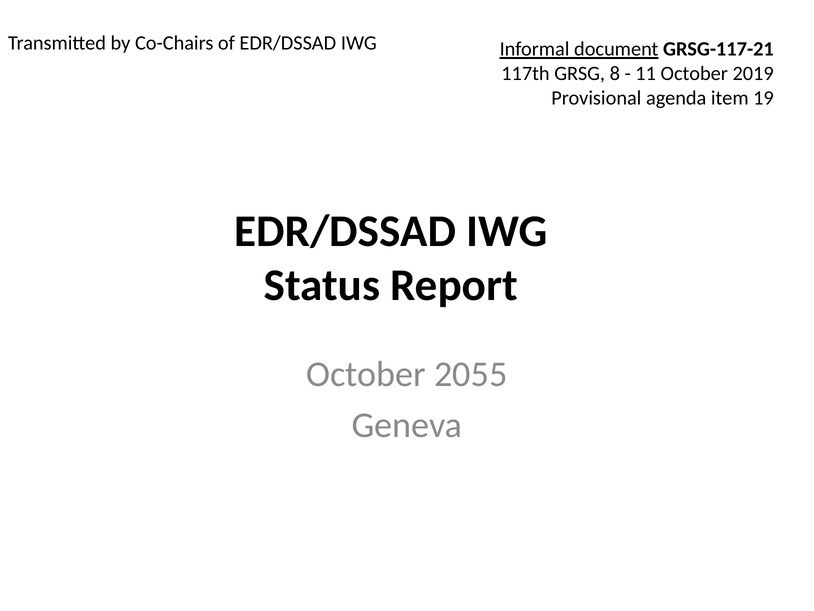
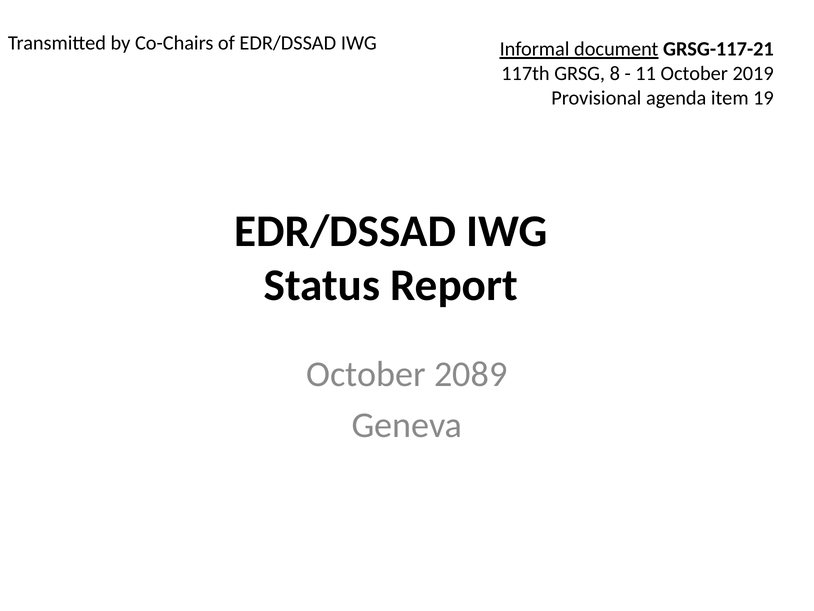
2055: 2055 -> 2089
